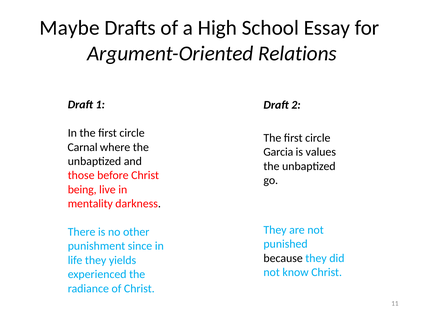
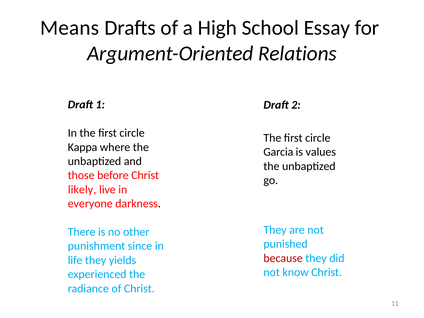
Maybe: Maybe -> Means
Carnal: Carnal -> Kappa
being: being -> likely
mentality: mentality -> everyone
because colour: black -> red
